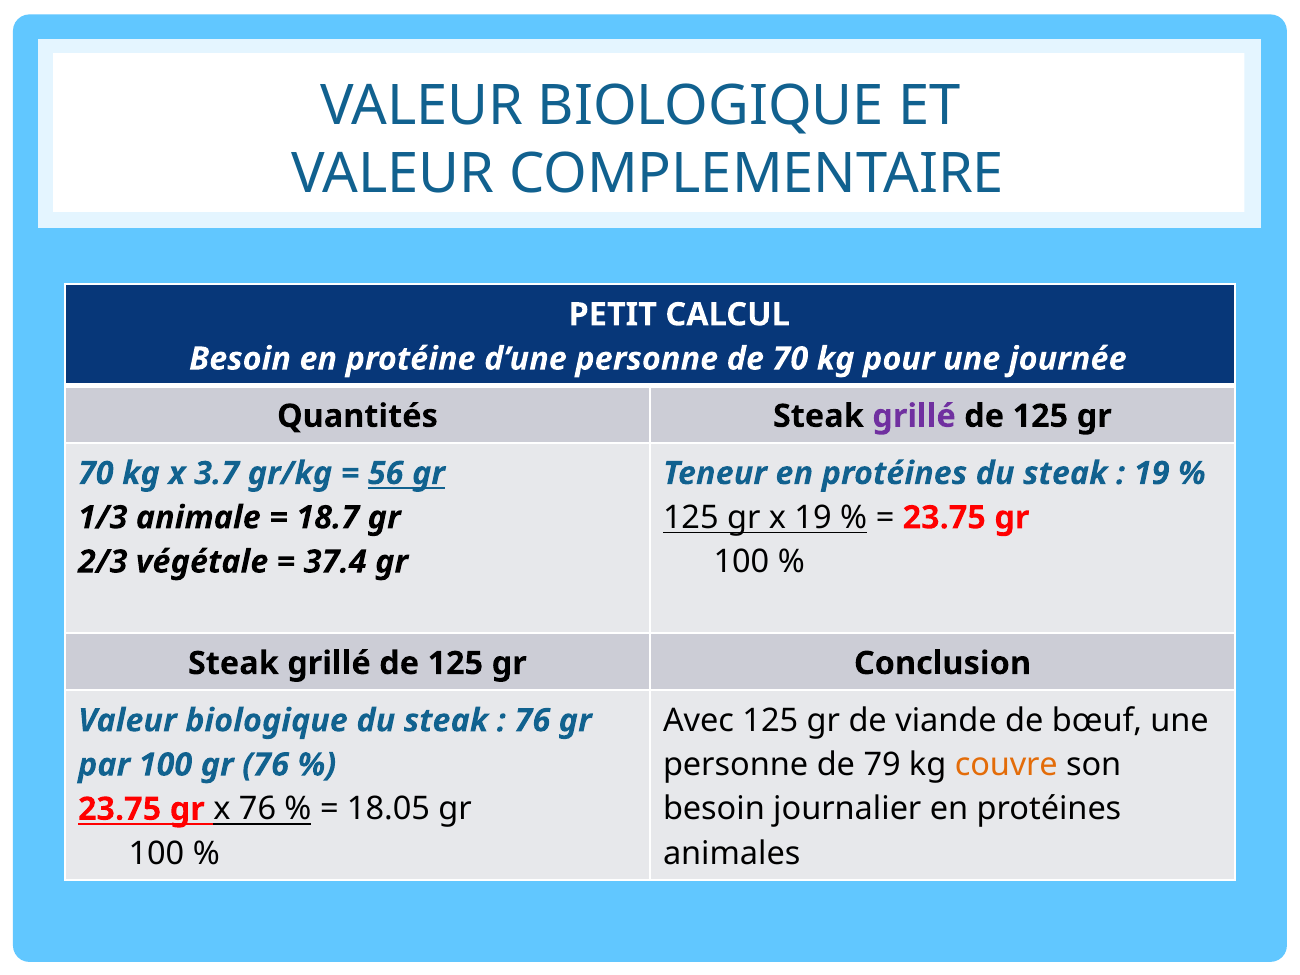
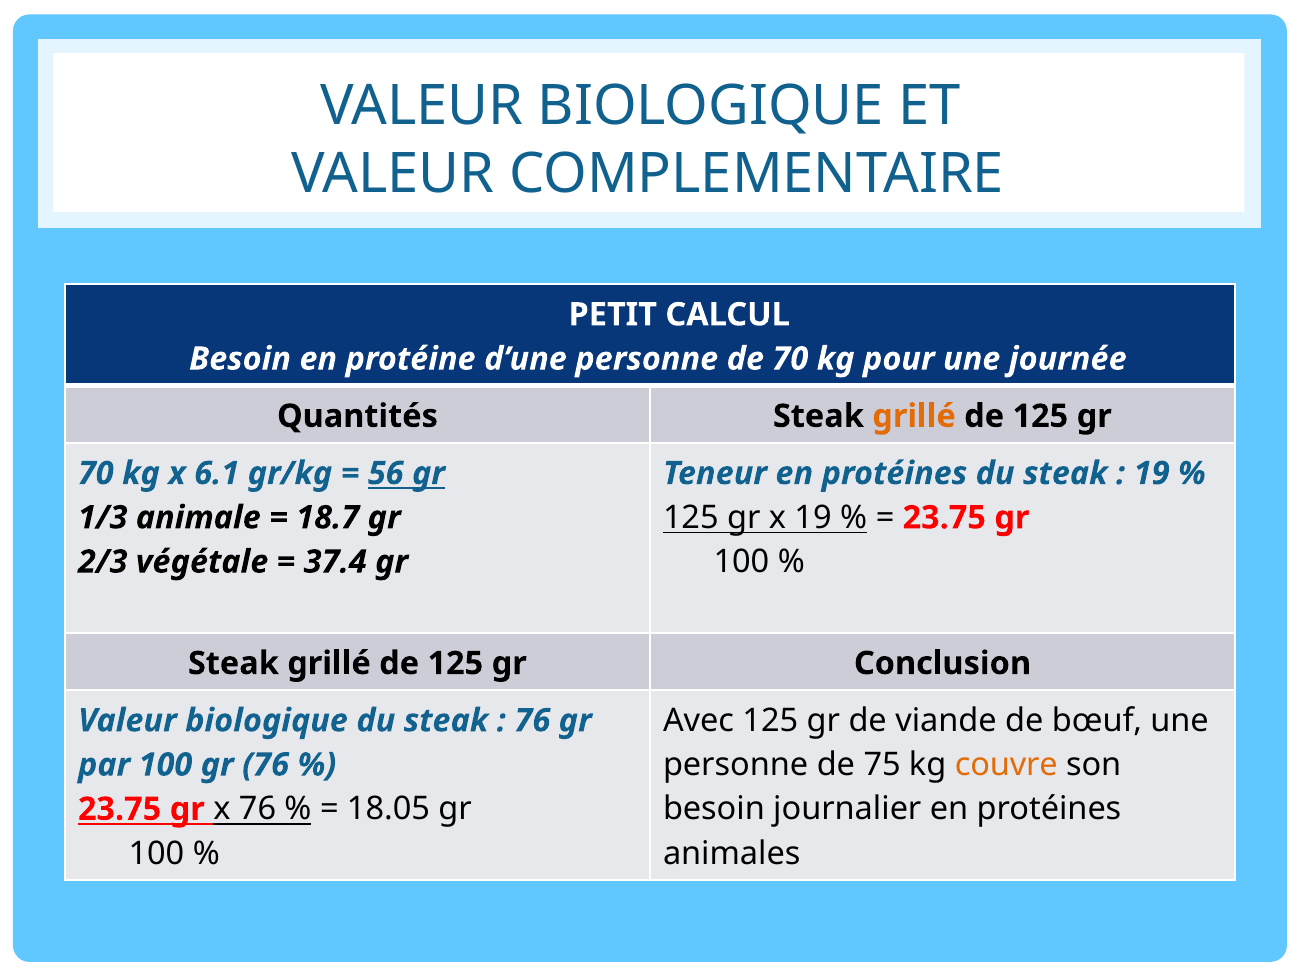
grillé at (914, 416) colour: purple -> orange
3.7: 3.7 -> 6.1
79: 79 -> 75
